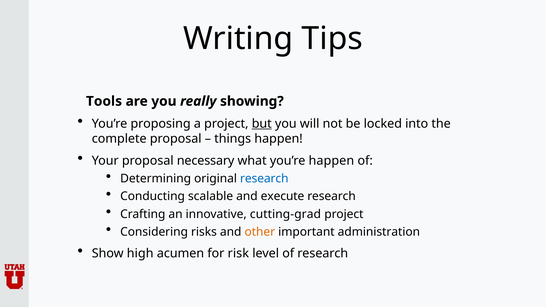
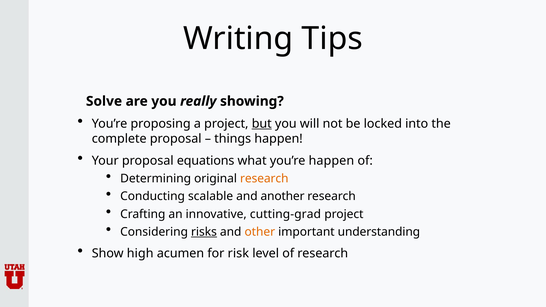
Tools: Tools -> Solve
necessary: necessary -> equations
research at (264, 179) colour: blue -> orange
execute: execute -> another
risks underline: none -> present
administration: administration -> understanding
